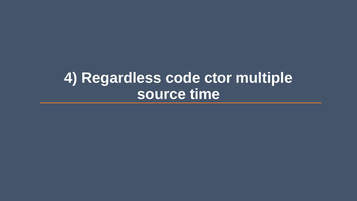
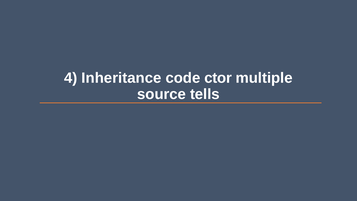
Regardless: Regardless -> Inheritance
time: time -> tells
